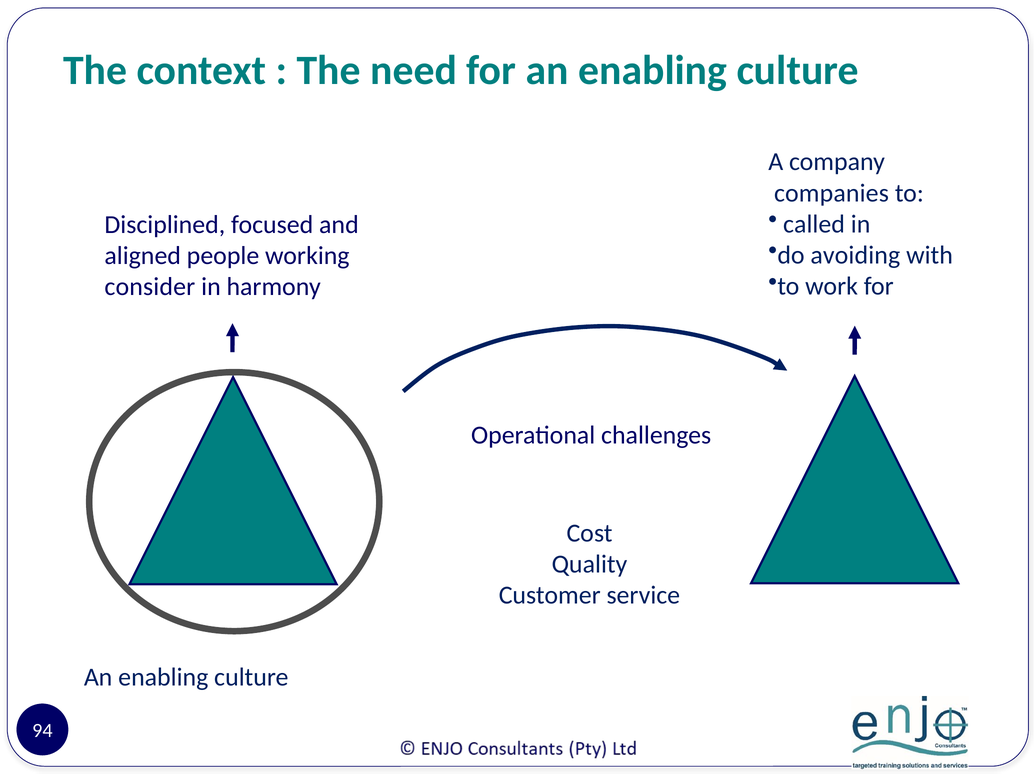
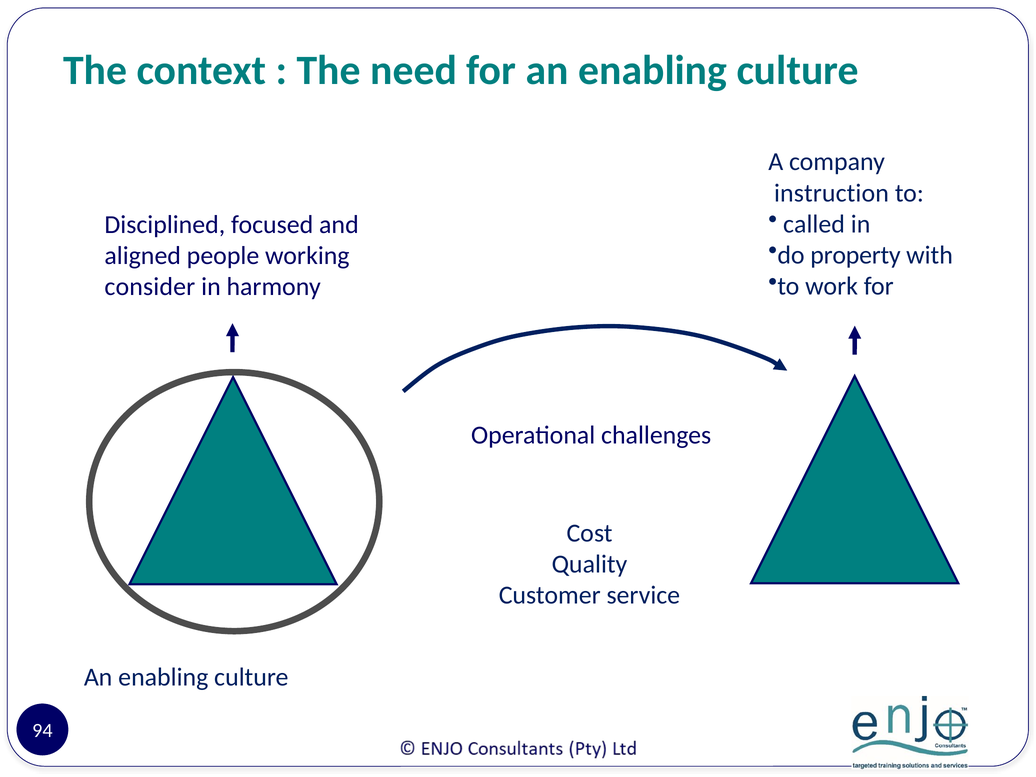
companies: companies -> instruction
avoiding: avoiding -> property
